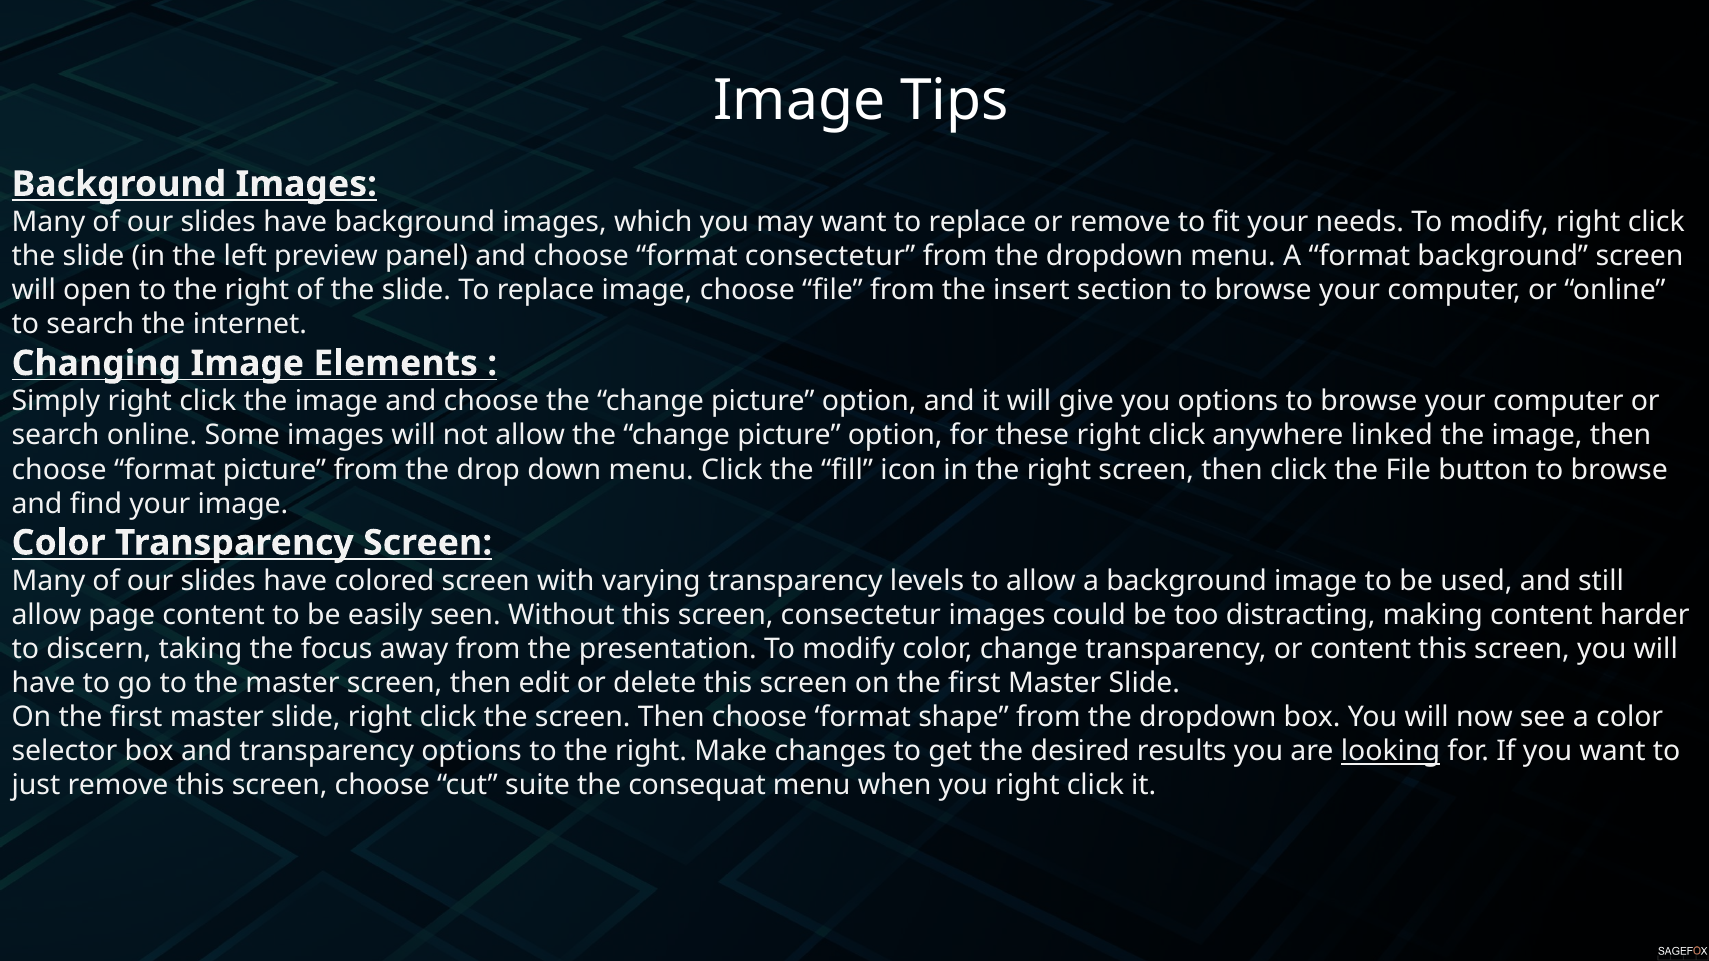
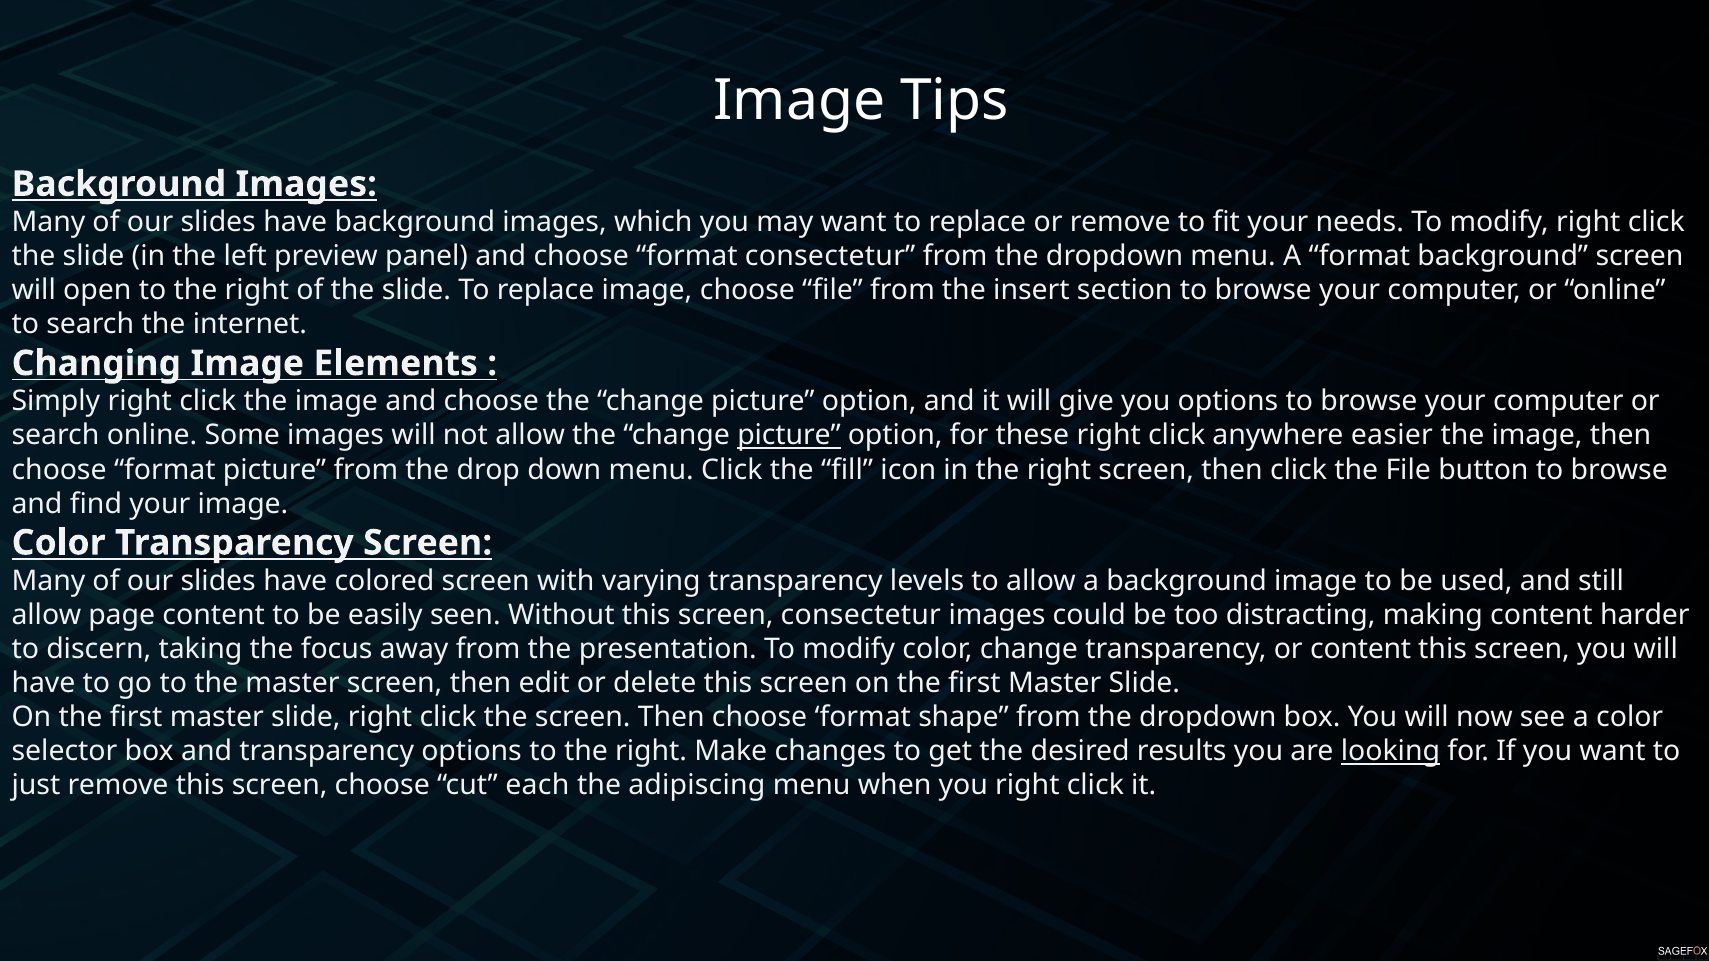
picture at (789, 436) underline: none -> present
linked: linked -> easier
suite: suite -> each
consequat: consequat -> adipiscing
